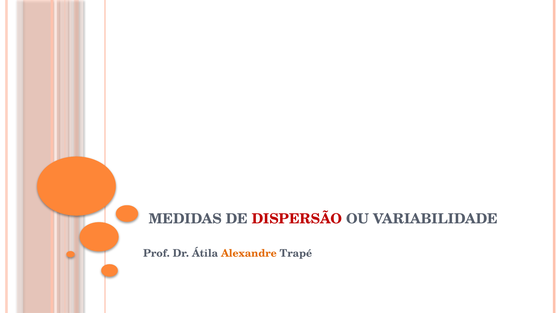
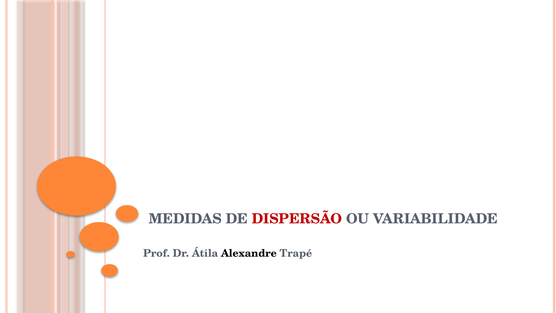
Alexandre colour: orange -> black
